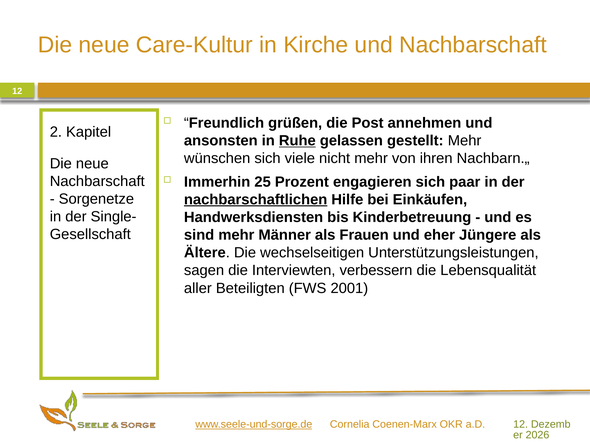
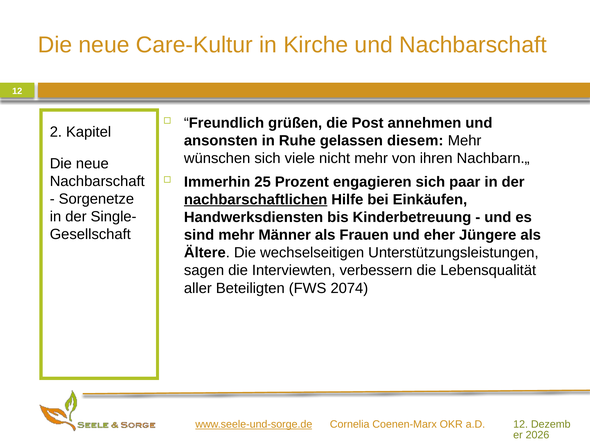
Ruhe underline: present -> none
gestellt: gestellt -> diesem
2001: 2001 -> 2074
